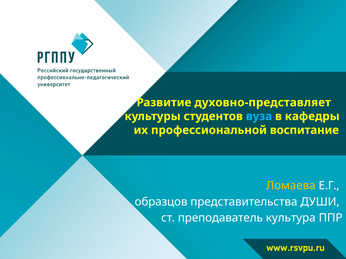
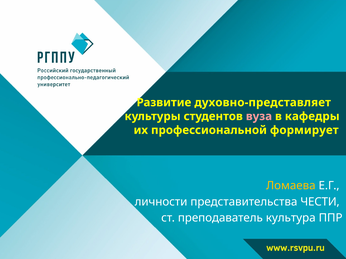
вуза colour: light blue -> pink
воспитание: воспитание -> формирует
образцов: образцов -> личности
ДУШИ: ДУШИ -> ЧЕСТИ
